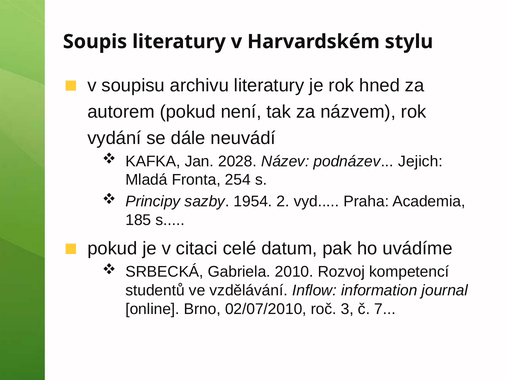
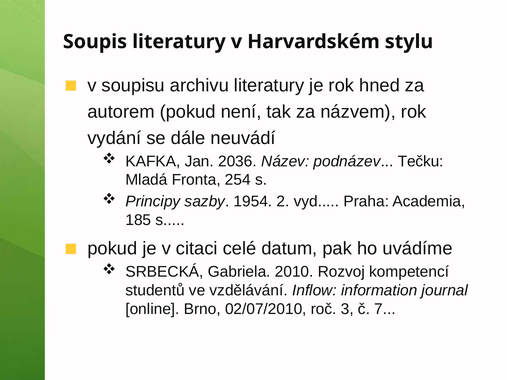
2028: 2028 -> 2036
Jejich: Jejich -> Tečku
